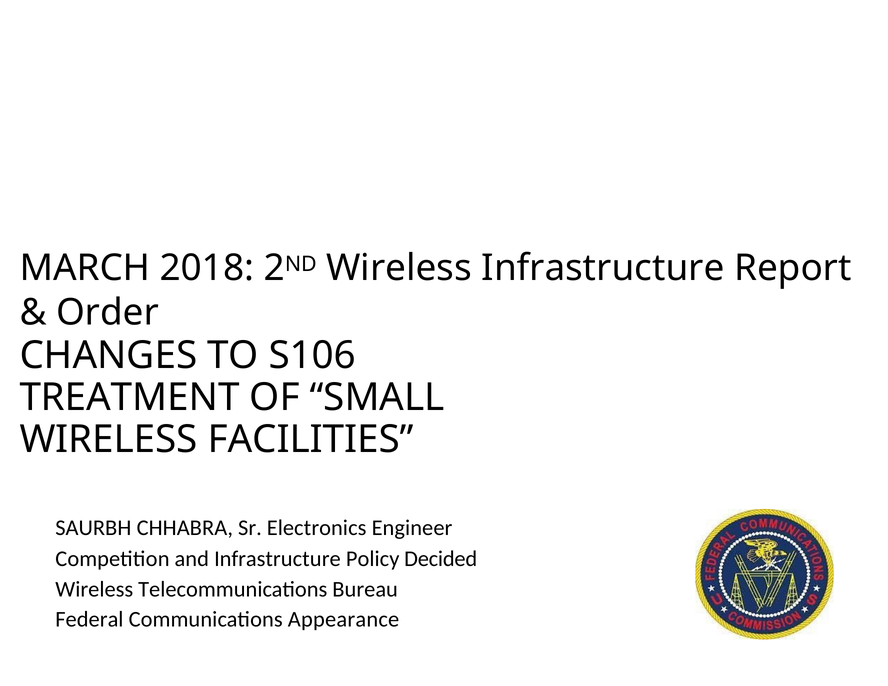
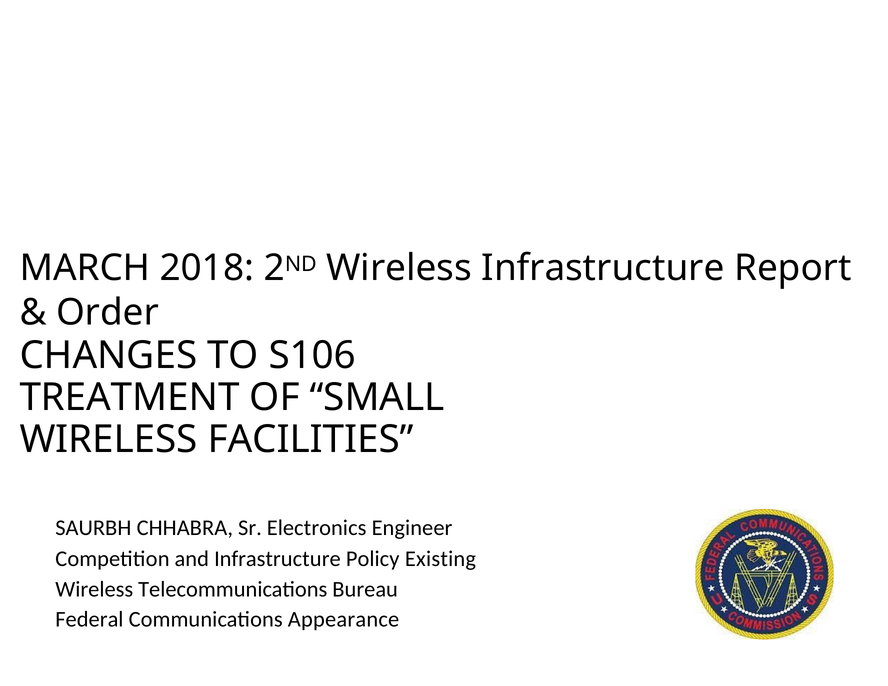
Decided: Decided -> Existing
